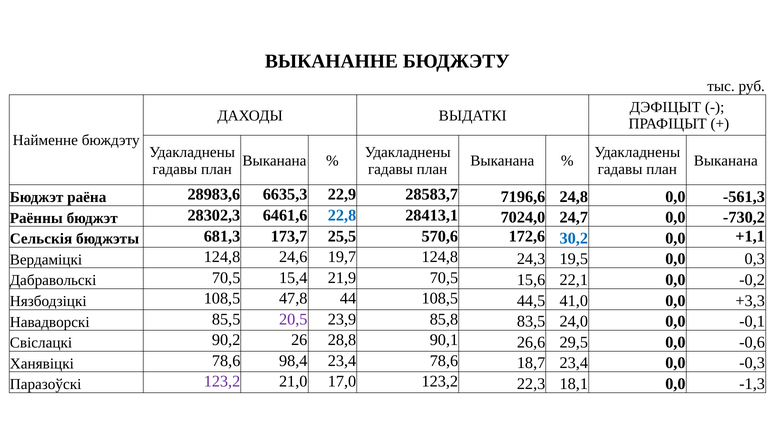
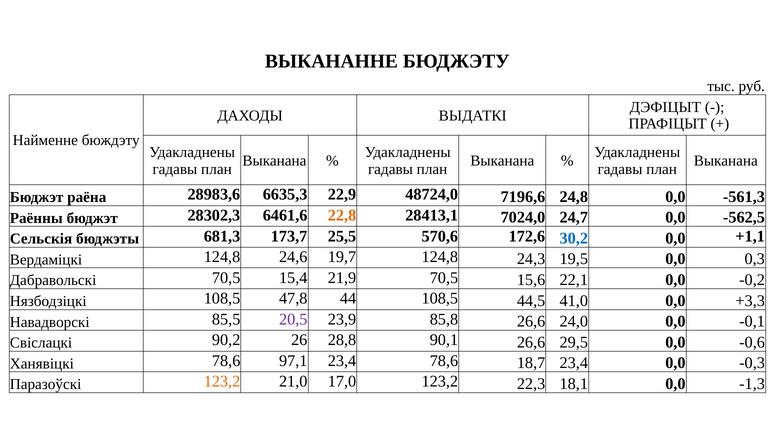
28583,7: 28583,7 -> 48724,0
22,8 colour: blue -> orange
-730,2: -730,2 -> -562,5
85,8 83,5: 83,5 -> 26,6
98,4: 98,4 -> 97,1
123,2 at (222, 382) colour: purple -> orange
